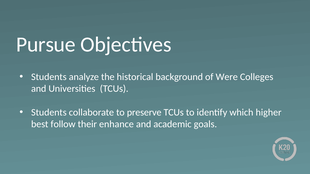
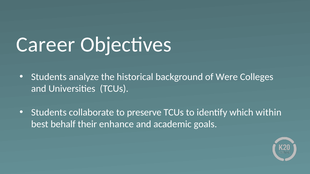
Pursue: Pursue -> Career
higher: higher -> within
follow: follow -> behalf
